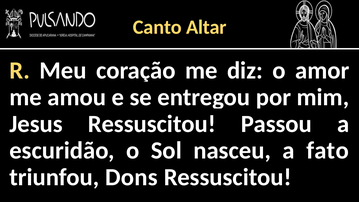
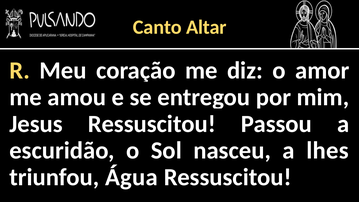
fato: fato -> lhes
Dons: Dons -> Água
